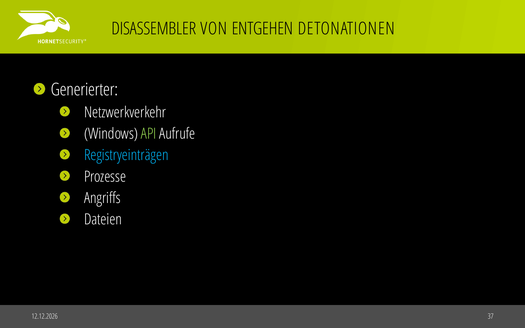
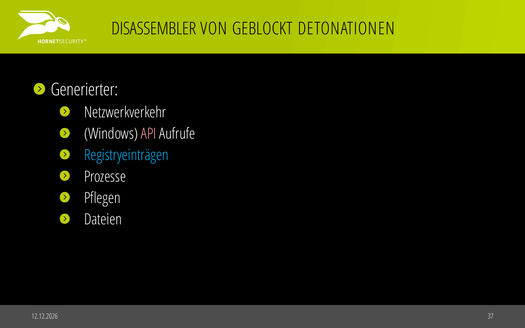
ENTGEHEN: ENTGEHEN -> GEBLOCKT
API colour: light green -> pink
Angriffs: Angriffs -> Pflegen
